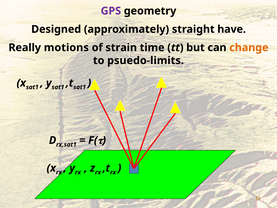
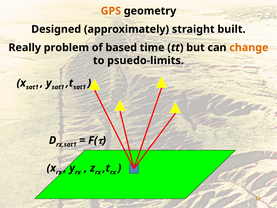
GPS colour: purple -> orange
have: have -> built
motions: motions -> problem
strain: strain -> based
